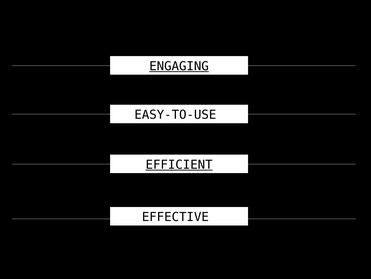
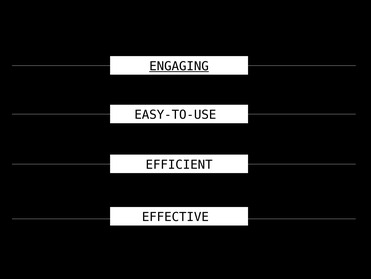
EFFICIENT underline: present -> none
